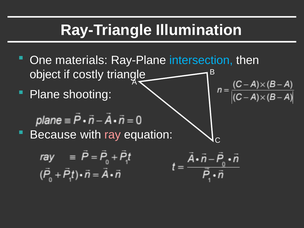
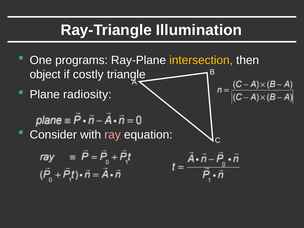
materials: materials -> programs
intersection colour: light blue -> yellow
shooting: shooting -> radiosity
Because: Because -> Consider
